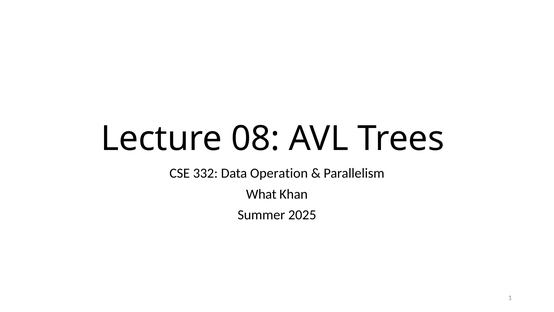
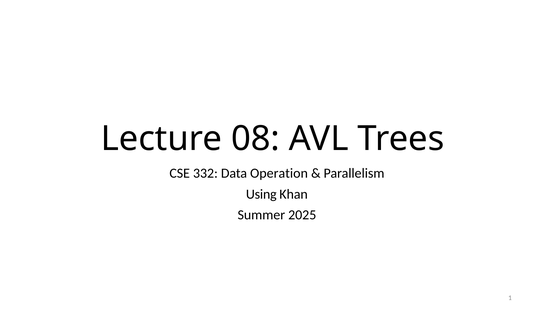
What: What -> Using
